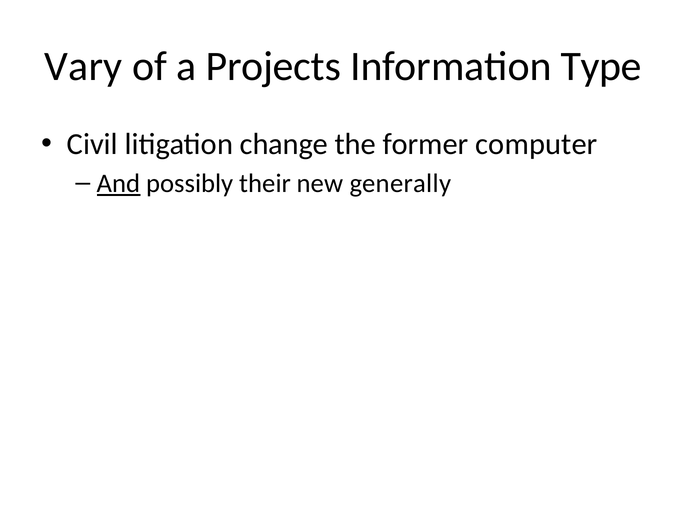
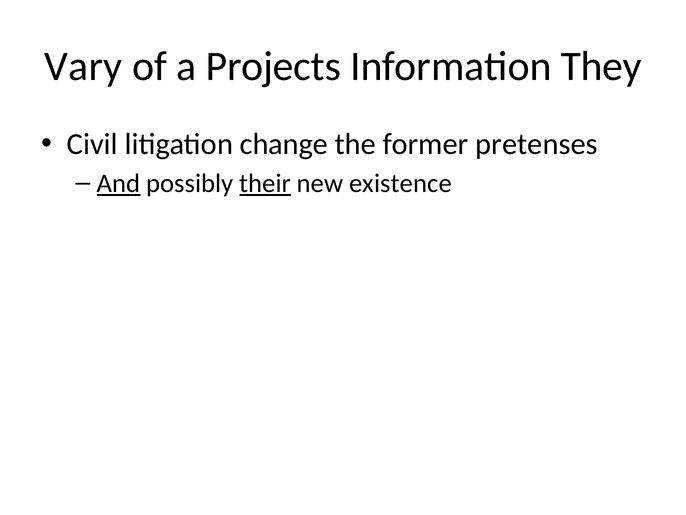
Type: Type -> They
computer: computer -> pretenses
their underline: none -> present
generally: generally -> existence
